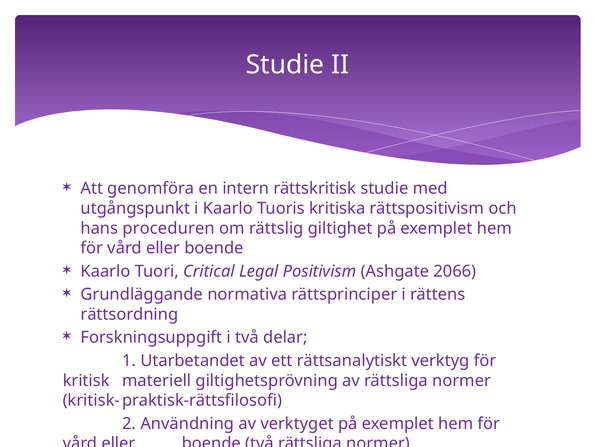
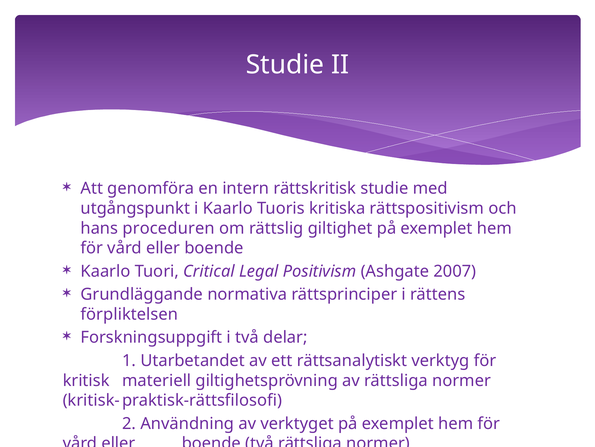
2066: 2066 -> 2007
rättsordning: rättsordning -> förpliktelsen
